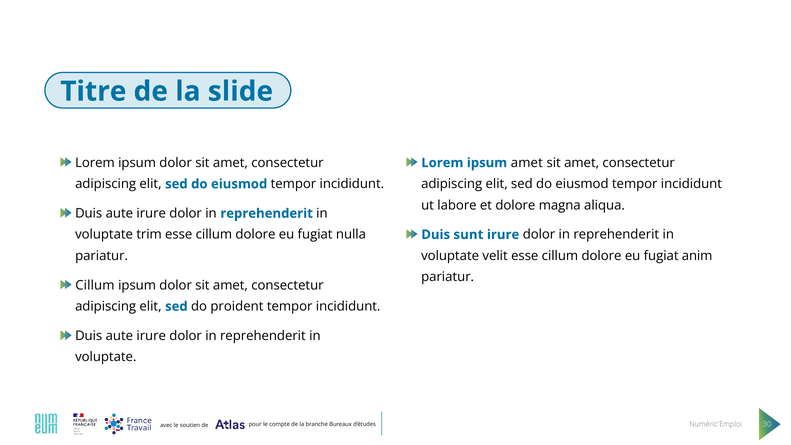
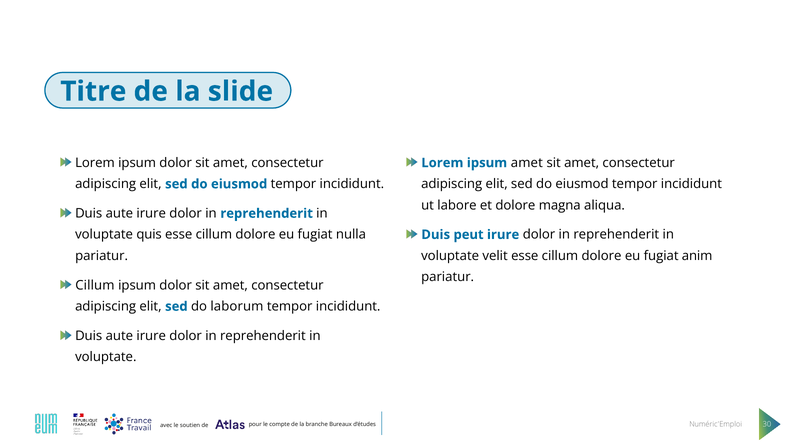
sunt: sunt -> peut
trim: trim -> quis
proident: proident -> laborum
